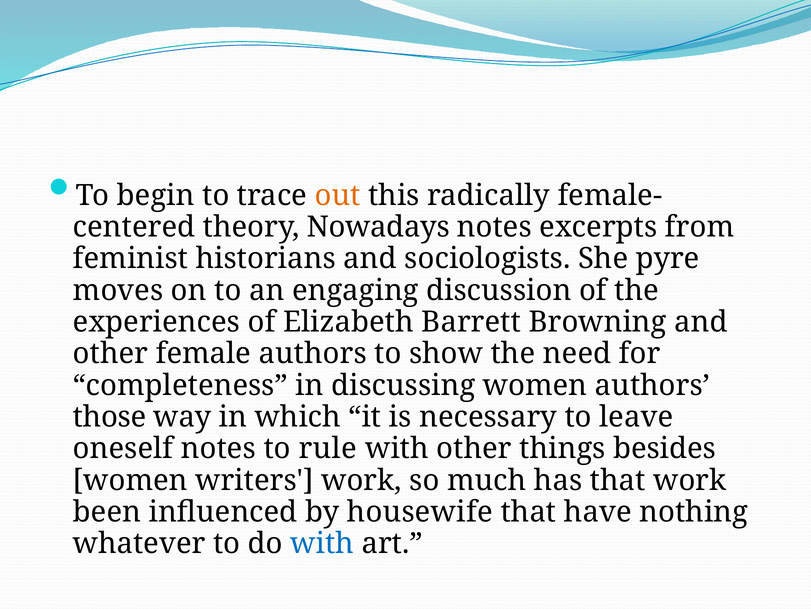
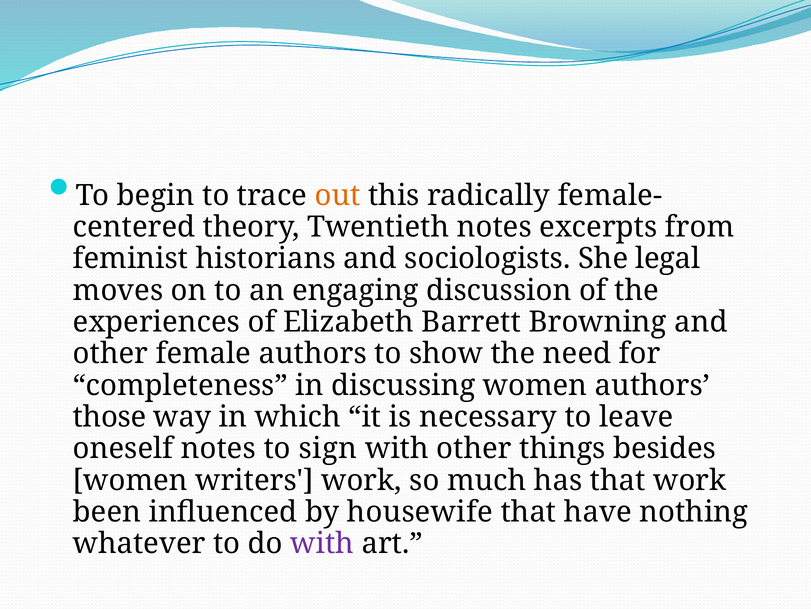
Nowadays: Nowadays -> Twentieth
pyre: pyre -> legal
rule: rule -> sign
with at (322, 543) colour: blue -> purple
